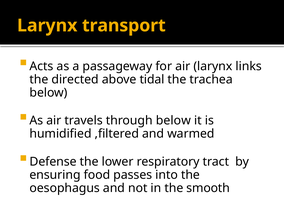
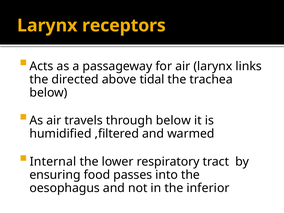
transport: transport -> receptors
Defense: Defense -> Internal
smooth: smooth -> inferior
